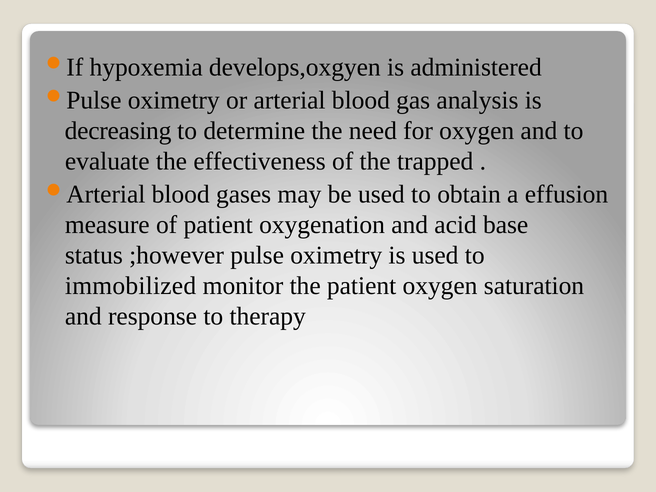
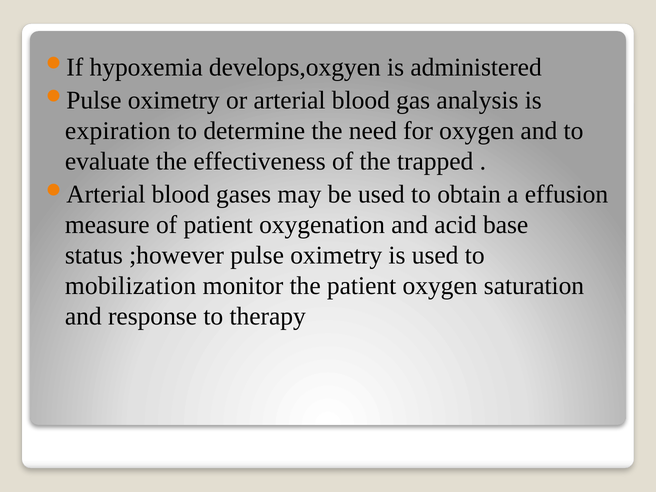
decreasing: decreasing -> expiration
immobilized: immobilized -> mobilization
